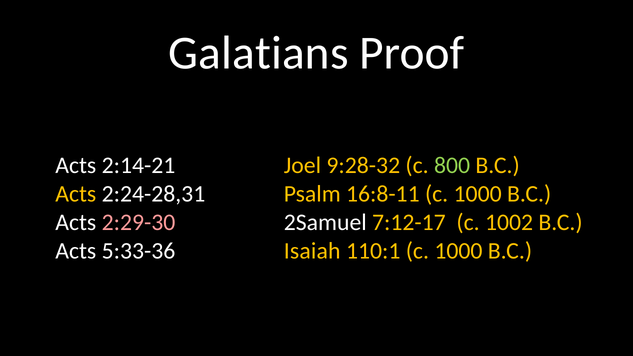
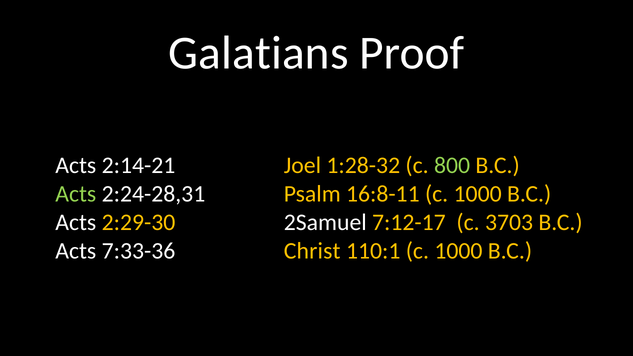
9:28-32: 9:28-32 -> 1:28-32
Acts at (76, 194) colour: yellow -> light green
2:29-30 colour: pink -> yellow
1002: 1002 -> 3703
5:33-36: 5:33-36 -> 7:33-36
Isaiah: Isaiah -> Christ
